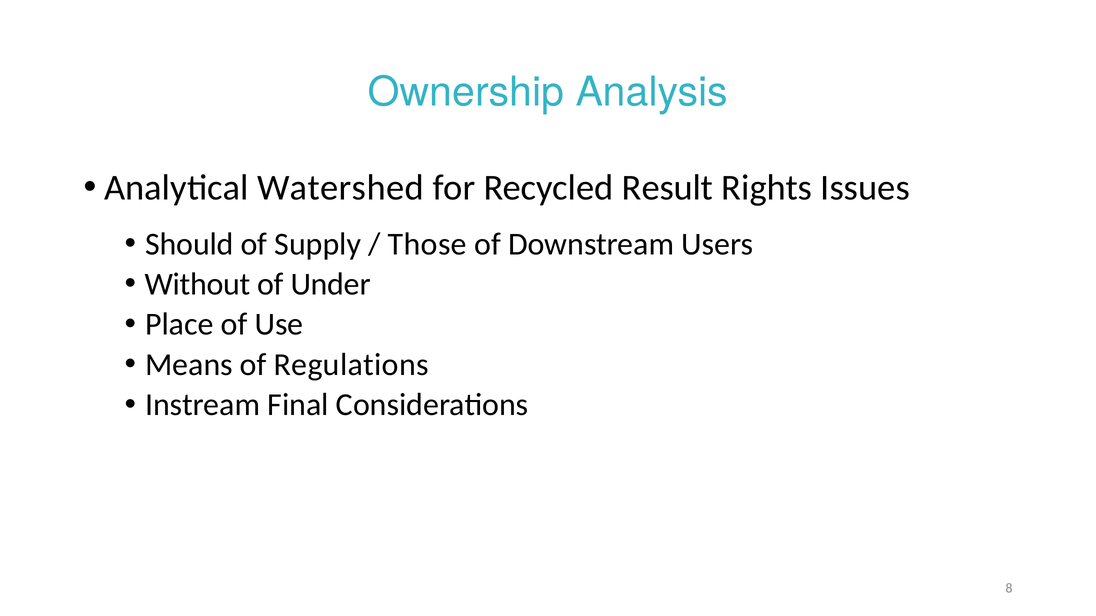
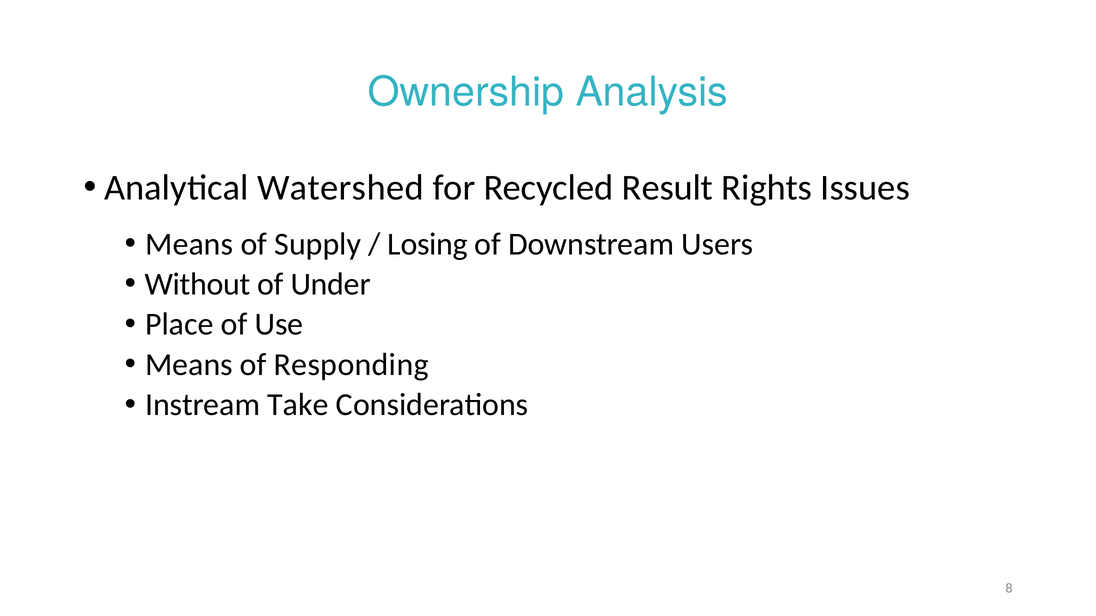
Should at (189, 244): Should -> Means
Those: Those -> Losing
Regulations: Regulations -> Responding
Final: Final -> Take
